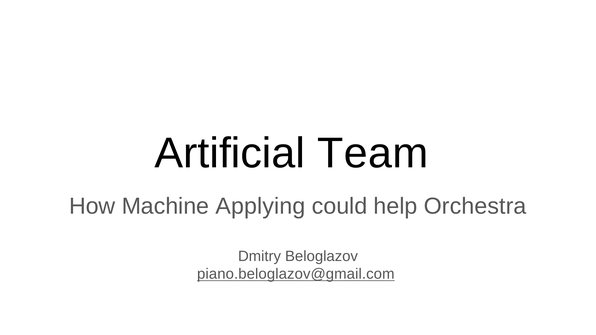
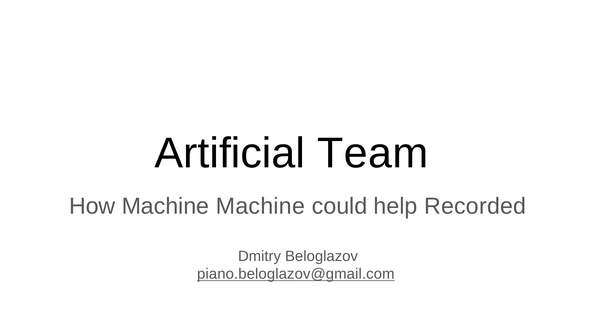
Machine Applying: Applying -> Machine
Orchestra: Orchestra -> Recorded
